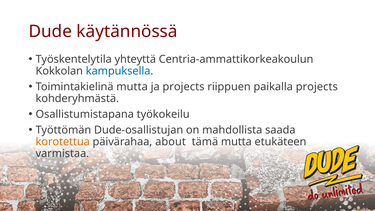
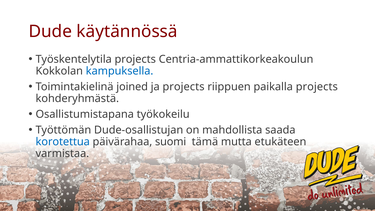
Työskentelytila yhteyttä: yhteyttä -> projects
Toimintakielinä mutta: mutta -> joined
korotettua colour: orange -> blue
about: about -> suomi
